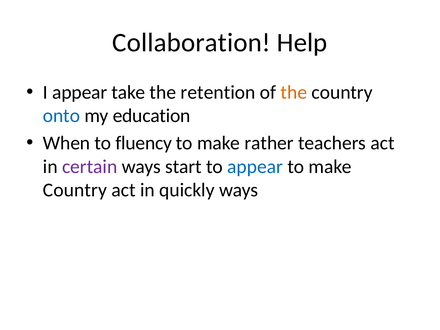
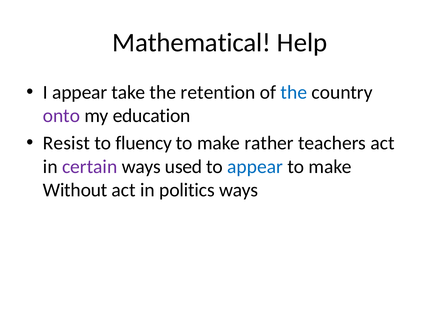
Collaboration: Collaboration -> Mathematical
the at (294, 92) colour: orange -> blue
onto colour: blue -> purple
When: When -> Resist
start: start -> used
Country at (75, 190): Country -> Without
quickly: quickly -> politics
